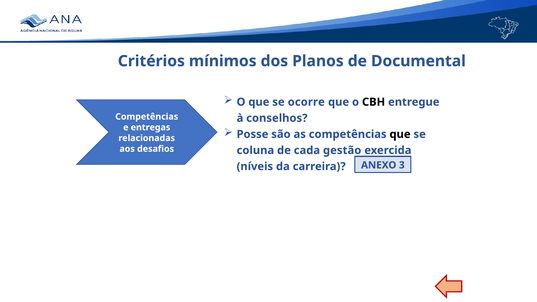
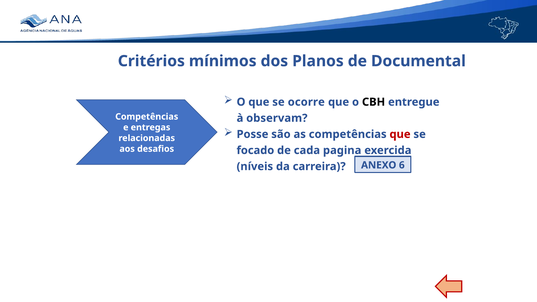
conselhos: conselhos -> observam
que at (400, 134) colour: black -> red
coluna: coluna -> focado
gestão: gestão -> pagina
3: 3 -> 6
